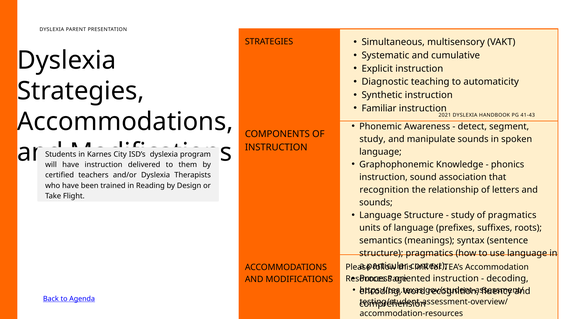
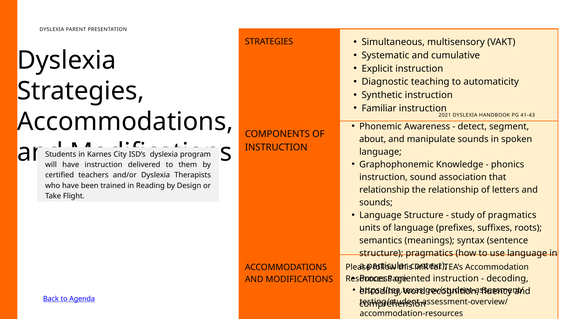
study at (373, 139): study -> about
recognition at (384, 190): recognition -> relationship
